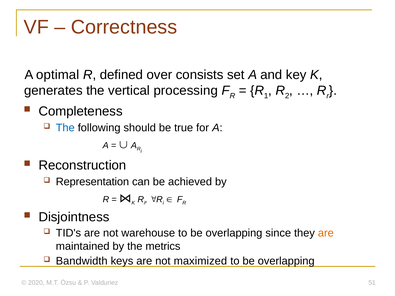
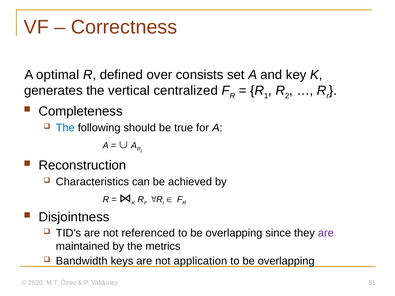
processing: processing -> centralized
Representation: Representation -> Characteristics
warehouse: warehouse -> referenced
are at (326, 233) colour: orange -> purple
maximized: maximized -> application
